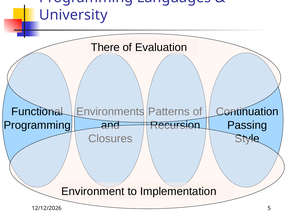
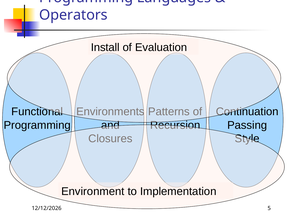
University: University -> Operators
There: There -> Install
